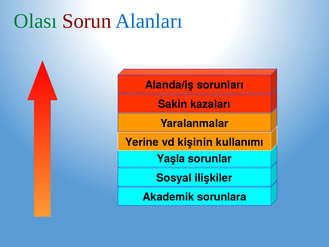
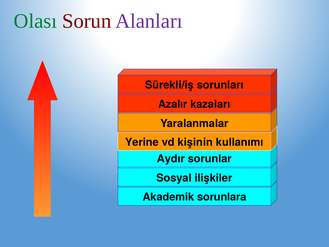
Alanları colour: blue -> purple
Alanda/iş: Alanda/iş -> Sürekli/iş
Sakin: Sakin -> Azalır
Yaşla: Yaşla -> Aydır
